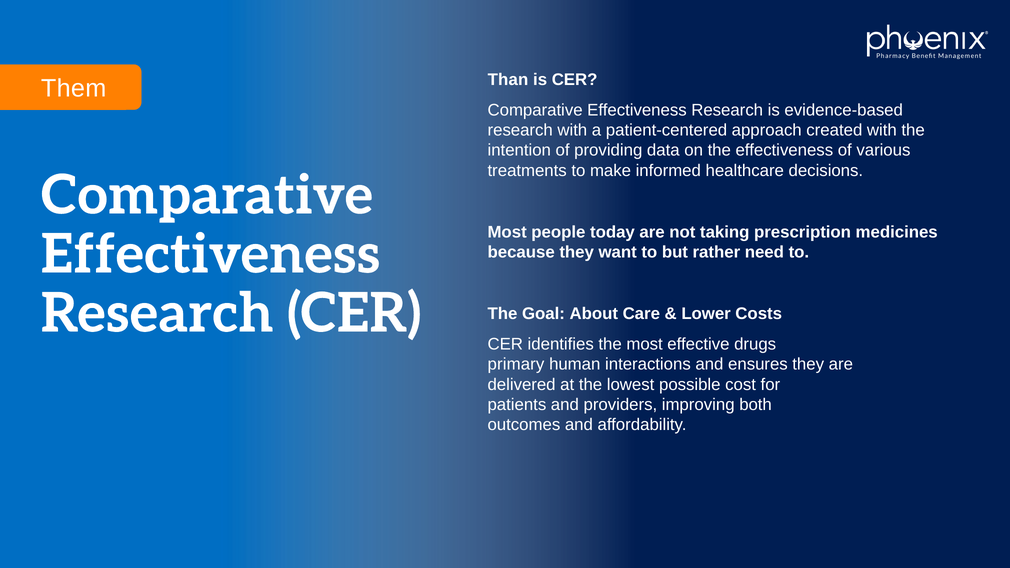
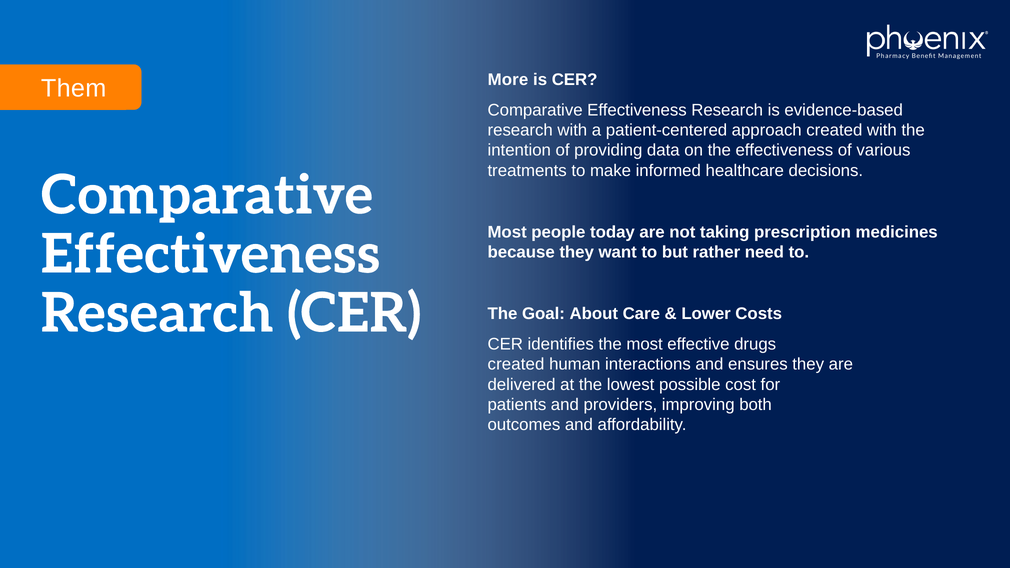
Than: Than -> More
primary at (516, 364): primary -> created
